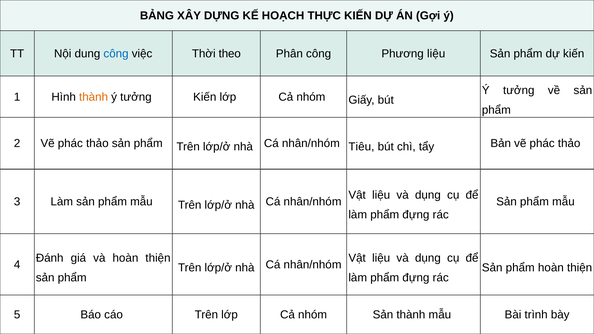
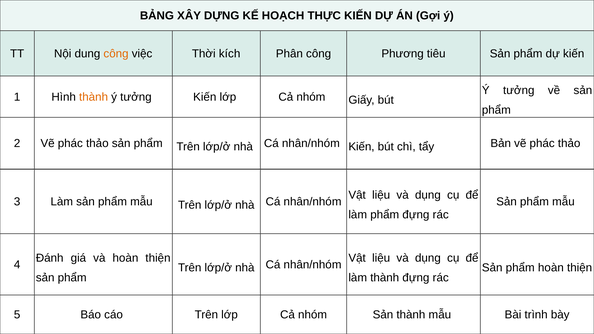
công at (116, 54) colour: blue -> orange
theo: theo -> kích
Phương liệu: liệu -> tiêu
nhân/nhóm Tiêu: Tiêu -> Kiến
phẩm at (385, 278): phẩm -> thành
